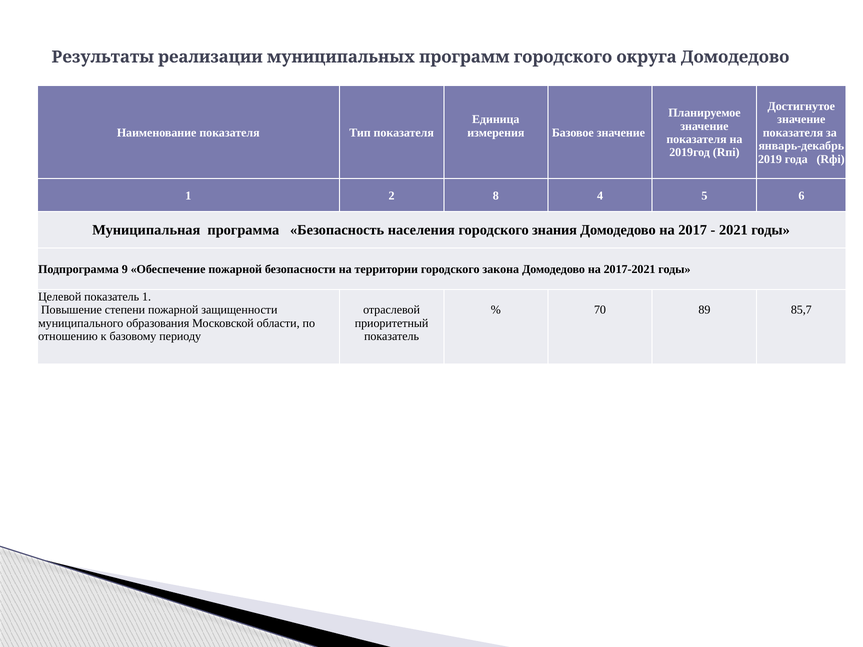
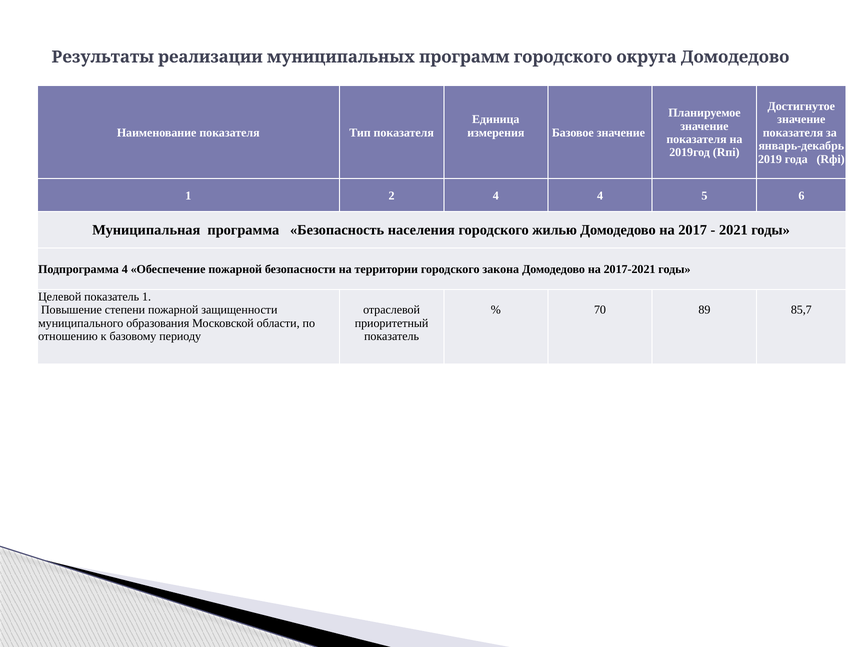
2 8: 8 -> 4
знания: знания -> жилью
Подпрограмма 9: 9 -> 4
